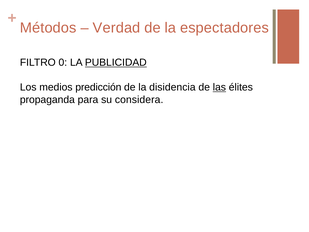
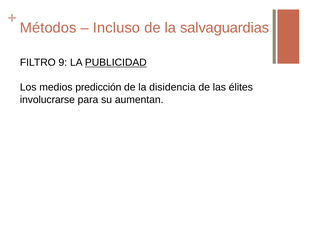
Verdad: Verdad -> Incluso
espectadores: espectadores -> salvaguardias
0: 0 -> 9
las underline: present -> none
propaganda: propaganda -> involucrarse
considera: considera -> aumentan
